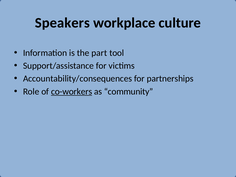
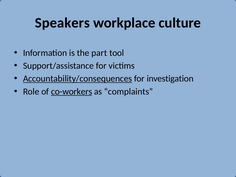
Accountability/consequences underline: none -> present
partnerships: partnerships -> investigation
community: community -> complaints
